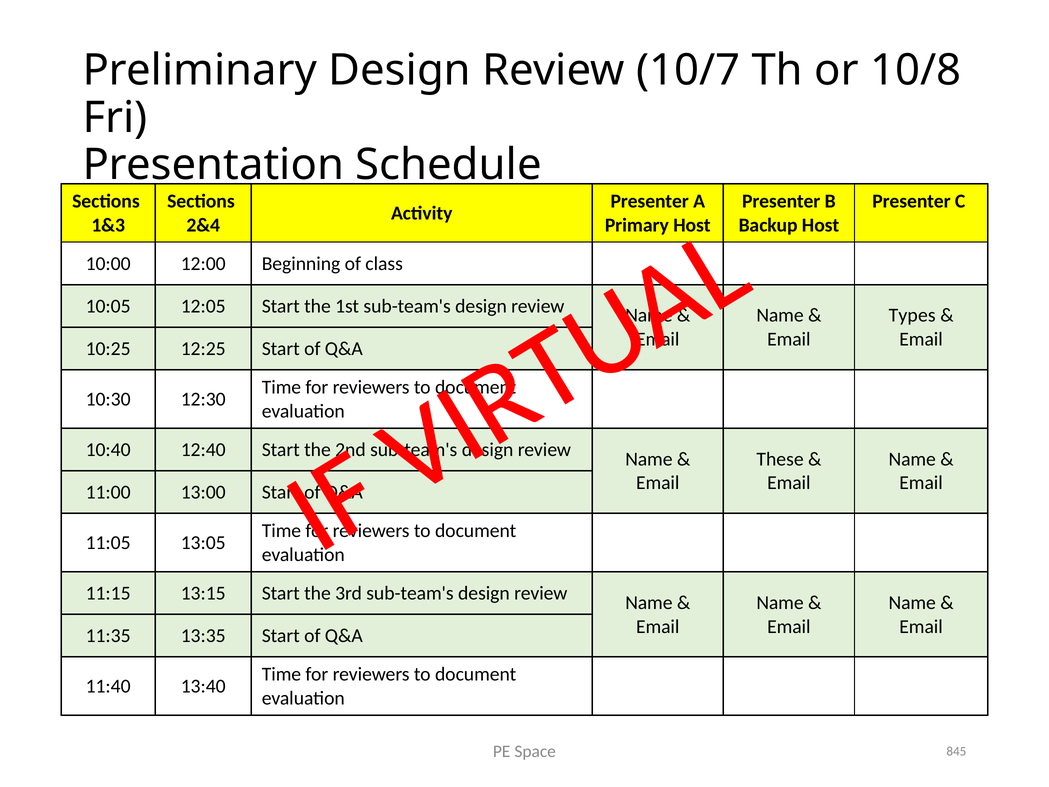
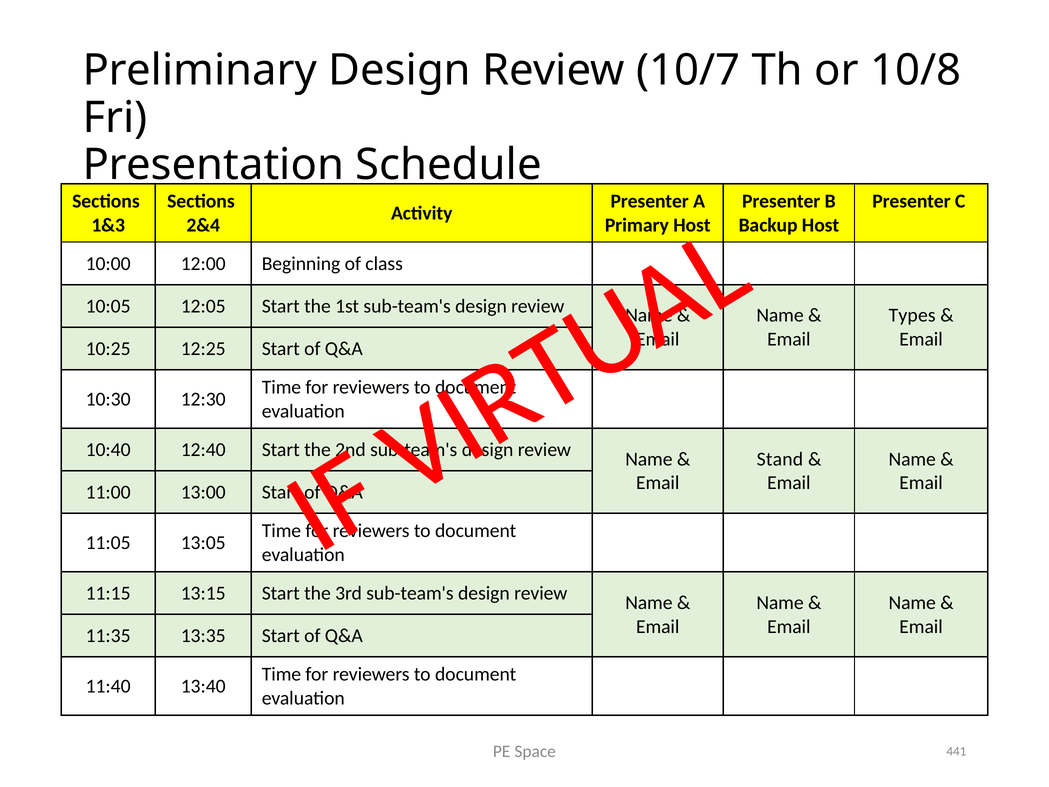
These: These -> Stand
845: 845 -> 441
